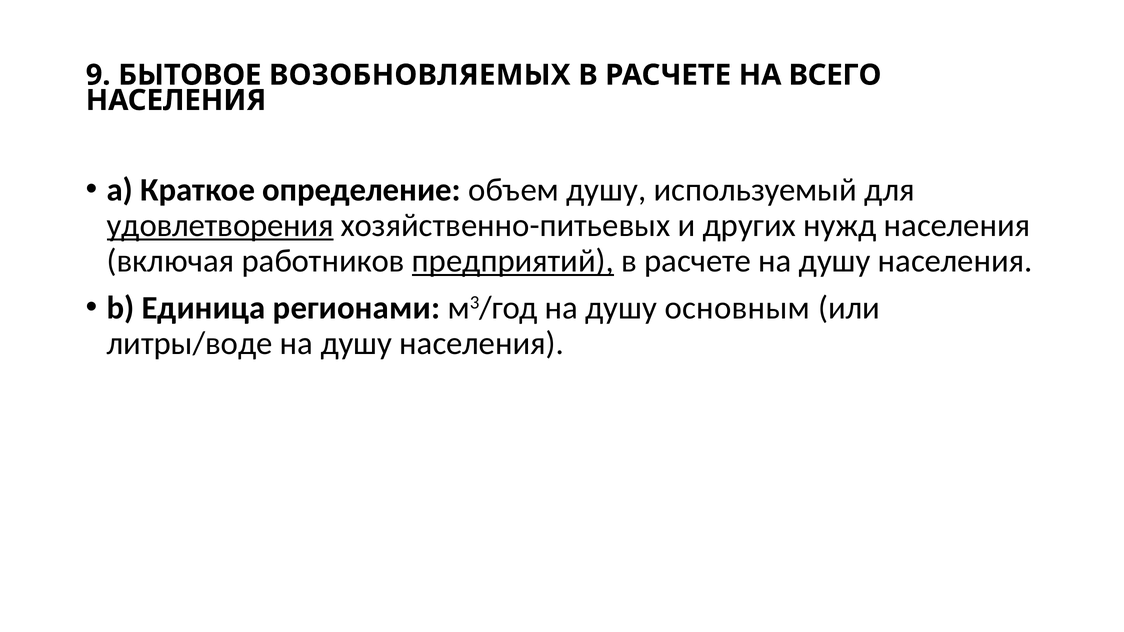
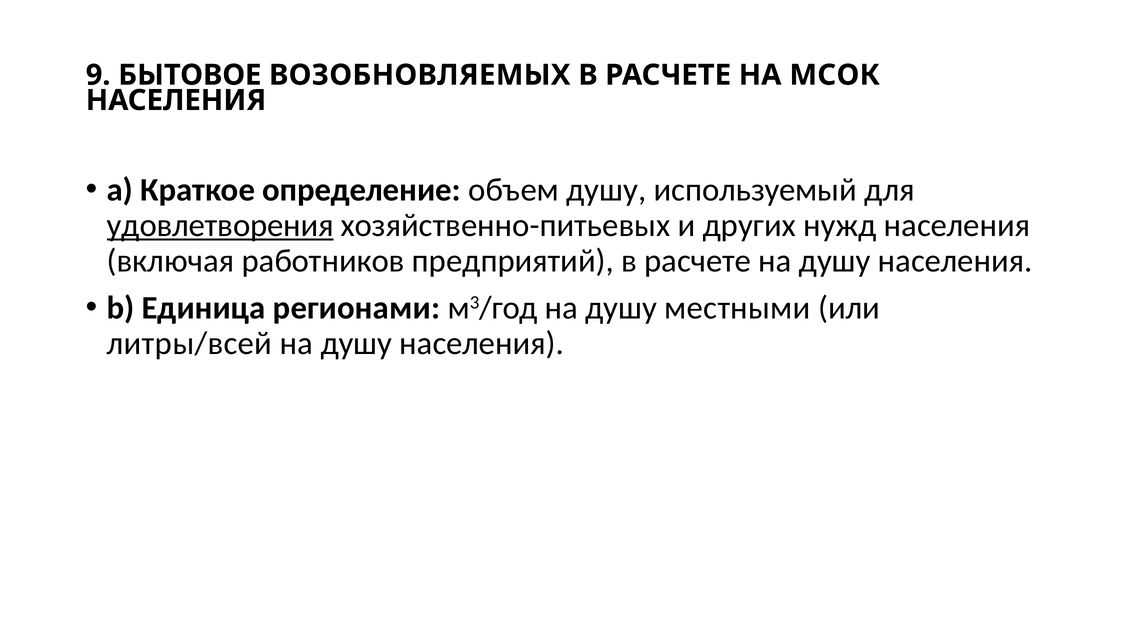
ВСЕГО: ВСЕГО -> МСОК
предприятий underline: present -> none
основным: основным -> местными
литры/воде: литры/воде -> литры/всей
